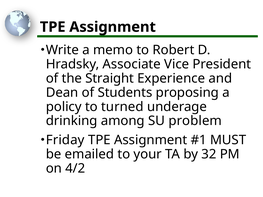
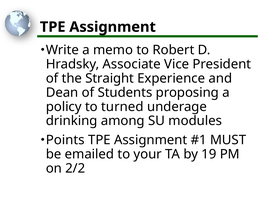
problem: problem -> modules
Friday: Friday -> Points
32: 32 -> 19
4/2: 4/2 -> 2/2
